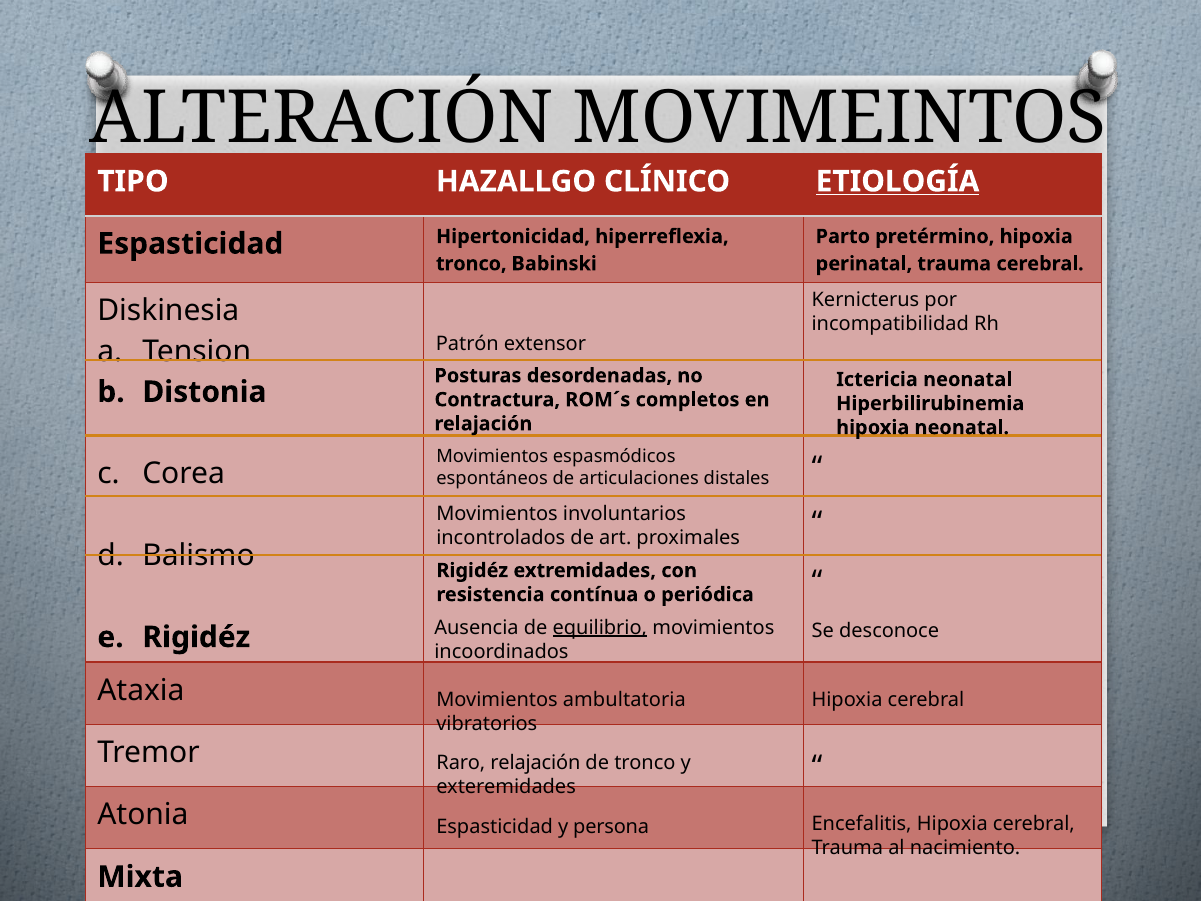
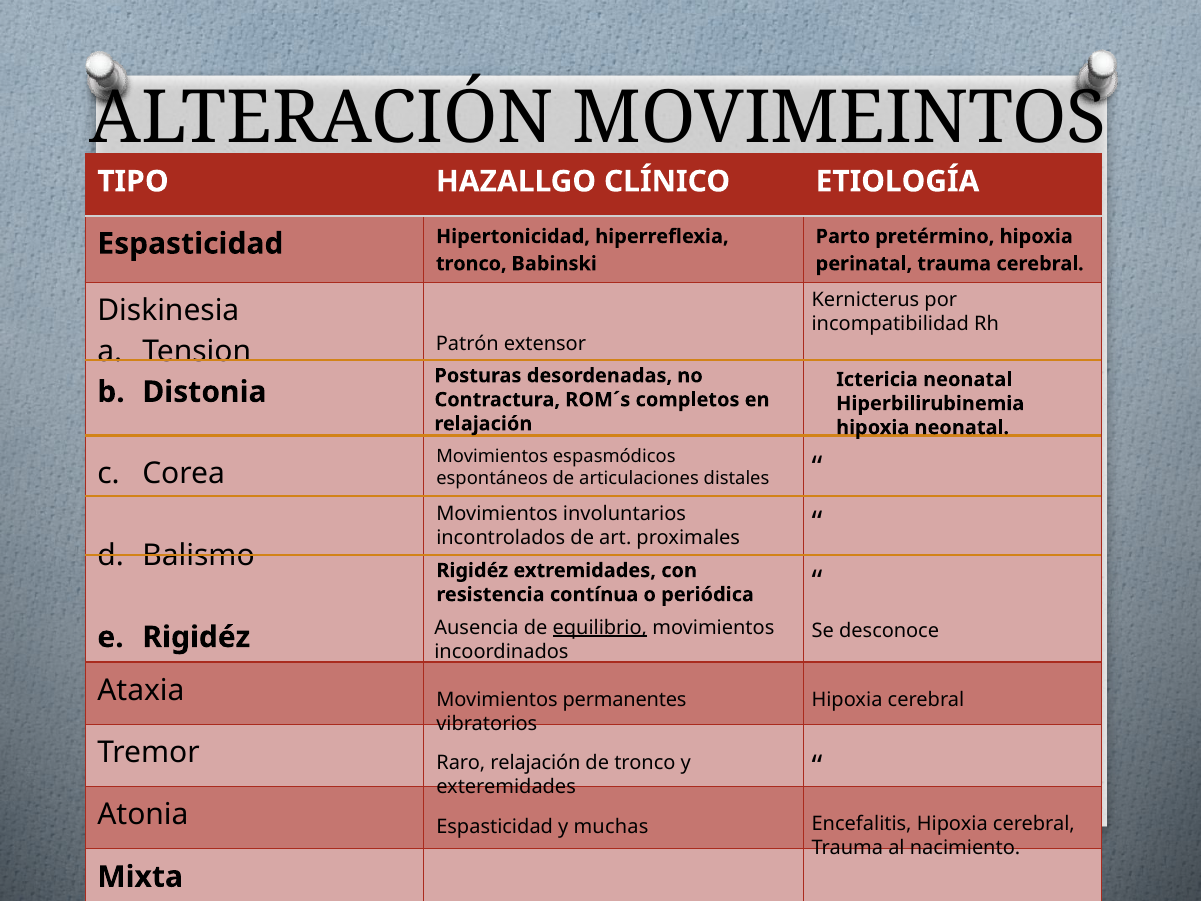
ETIOLOGÍA underline: present -> none
ambultatoria: ambultatoria -> permanentes
persona: persona -> muchas
